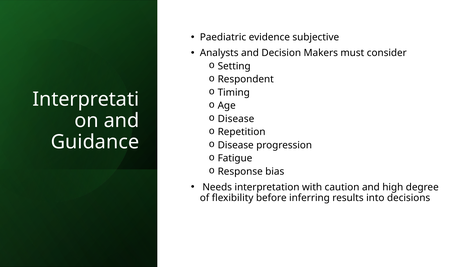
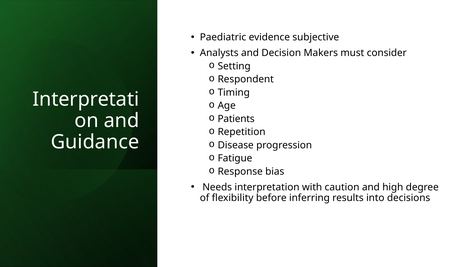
Disease at (236, 119): Disease -> Patients
